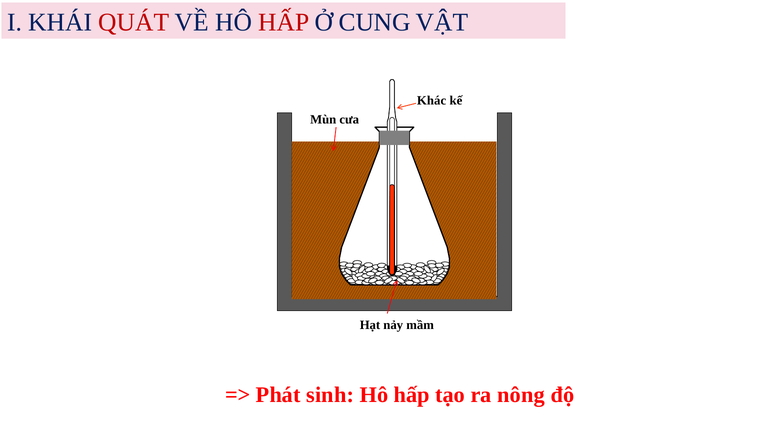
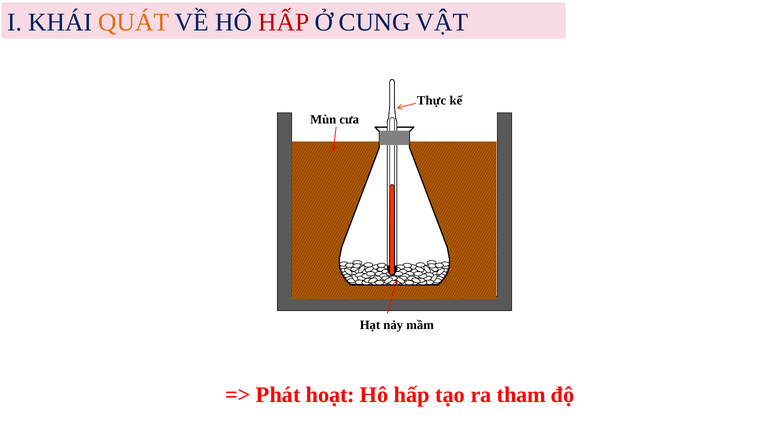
QUÁT colour: red -> orange
Khác: Khác -> Thực
sinh: sinh -> hoạt
nông: nông -> tham
